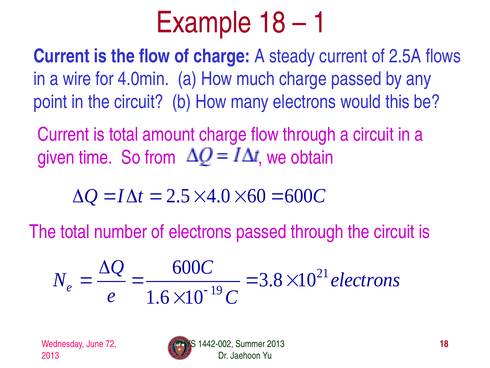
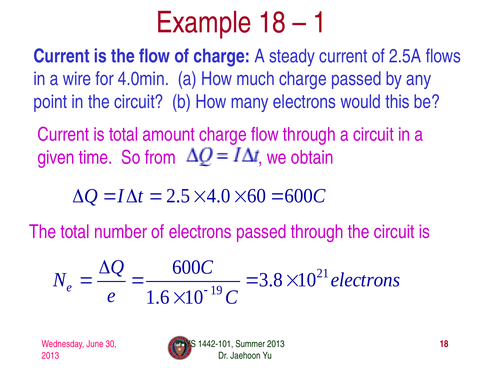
72: 72 -> 30
1442-002: 1442-002 -> 1442-101
